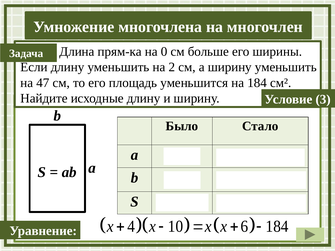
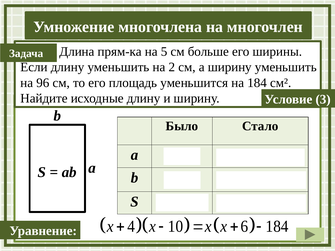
0: 0 -> 5
47: 47 -> 96
